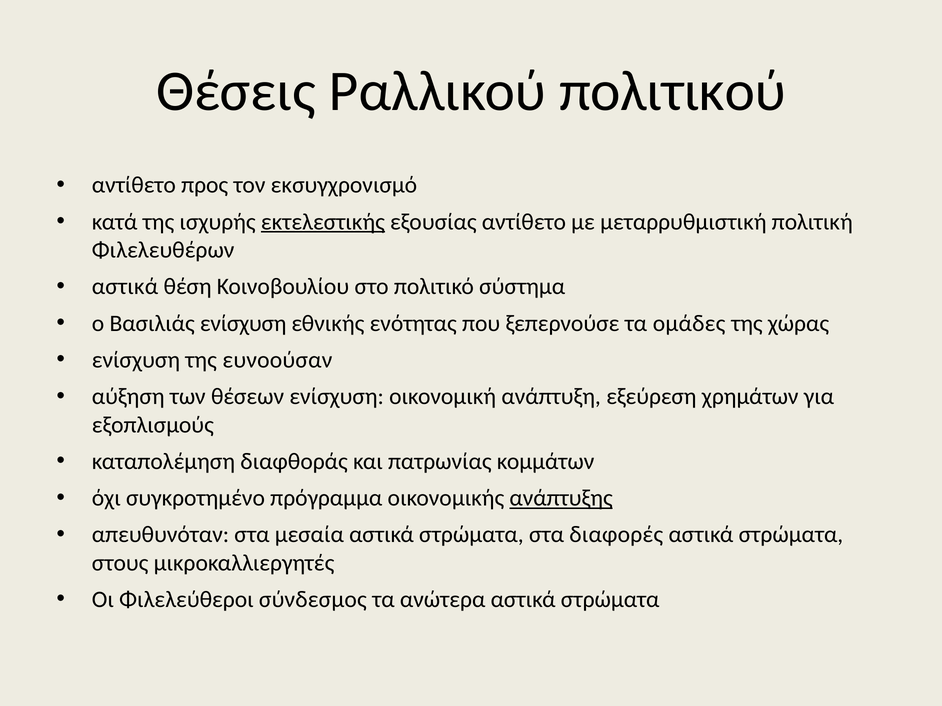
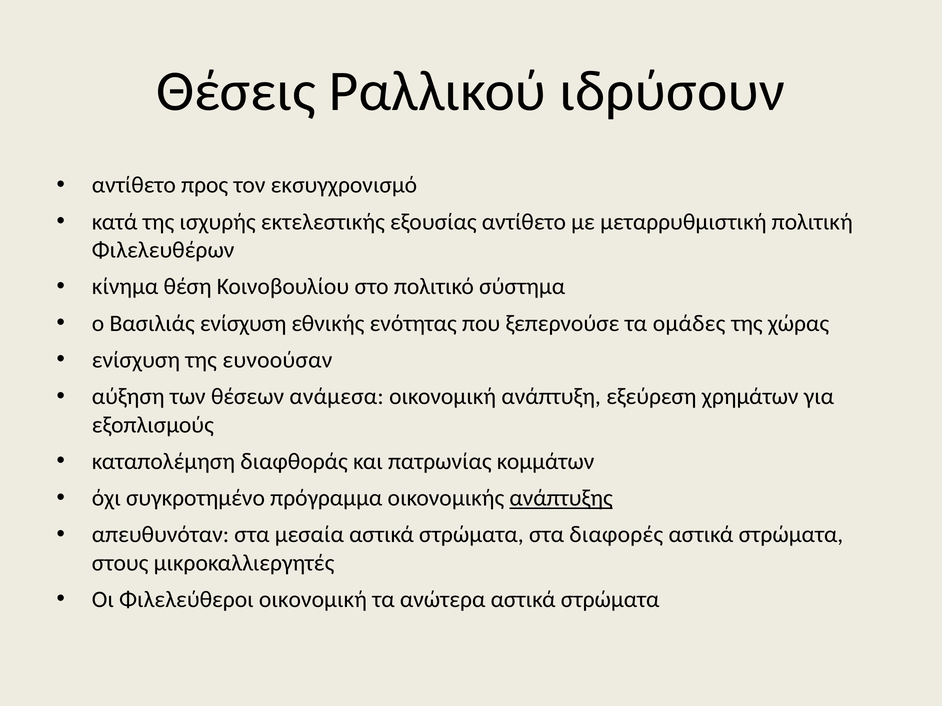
πολιτικού: πολιτικού -> ιδρύσουν
εκτελεστικής underline: present -> none
αστικά at (125, 287): αστικά -> κίνημα
θέσεων ενίσχυση: ενίσχυση -> ανάμεσα
Φιλελεύθεροι σύνδεσμος: σύνδεσμος -> οικονομική
